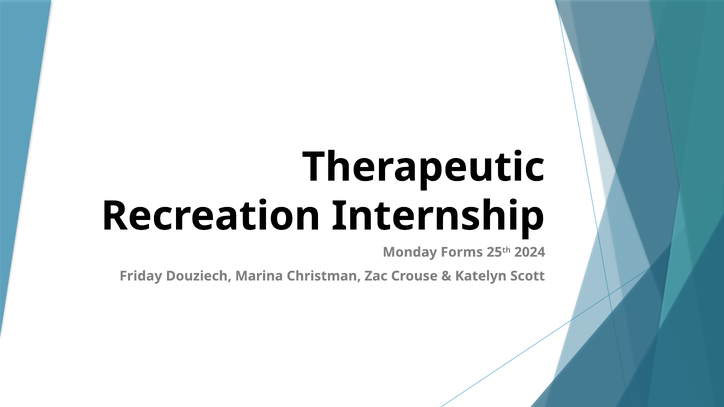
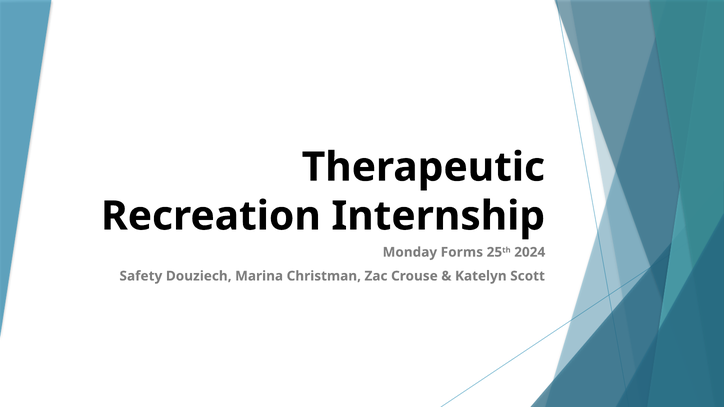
Friday: Friday -> Safety
